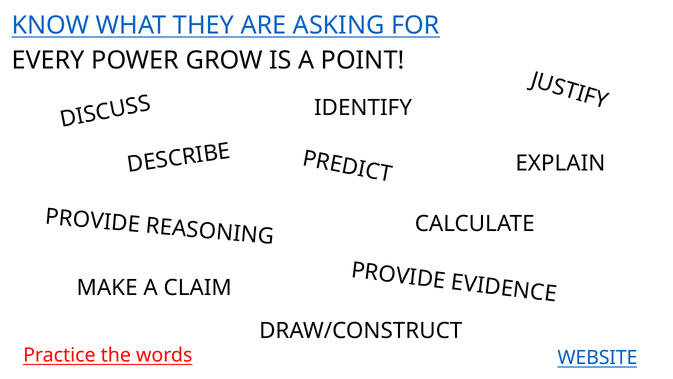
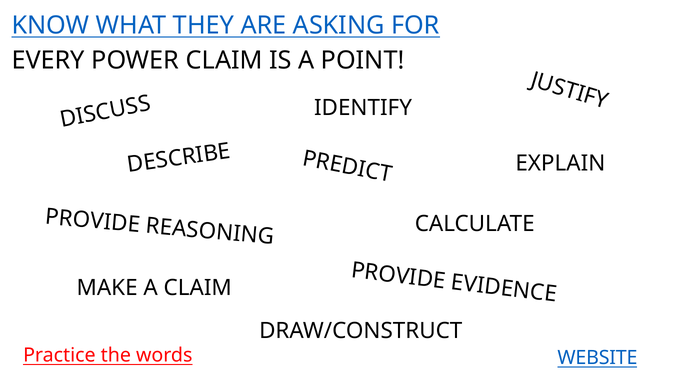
POWER GROW: GROW -> CLAIM
